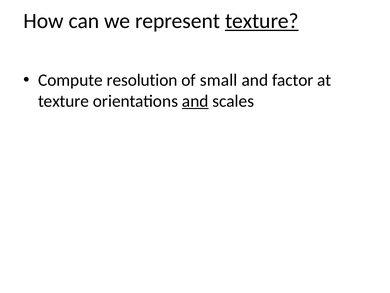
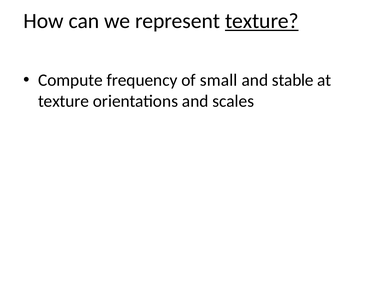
resolution: resolution -> frequency
factor: factor -> stable
and at (195, 101) underline: present -> none
